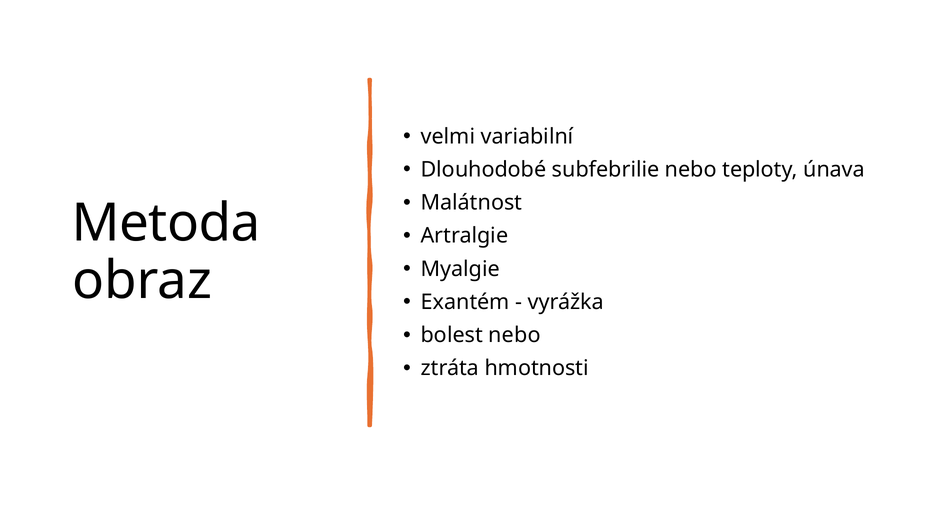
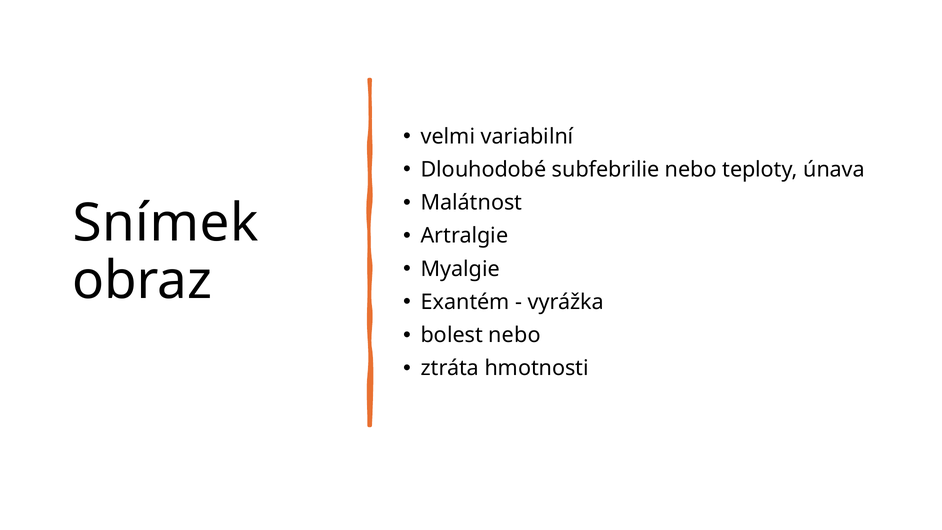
Metoda: Metoda -> Snímek
